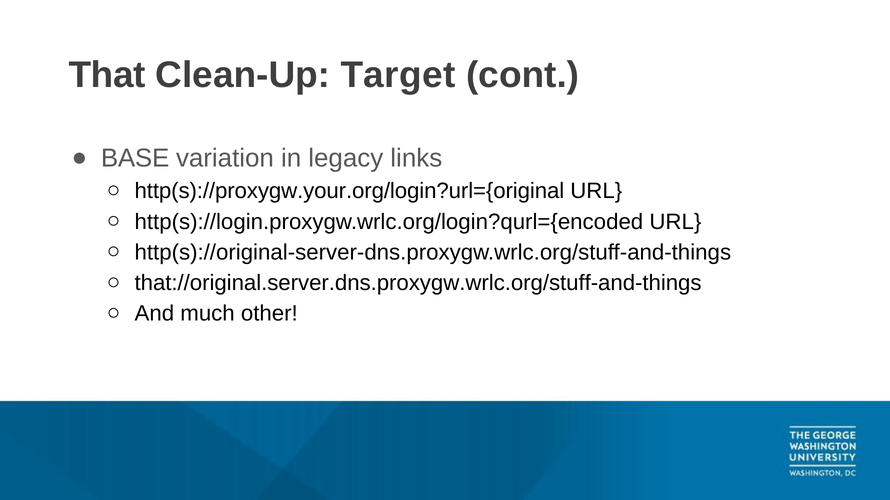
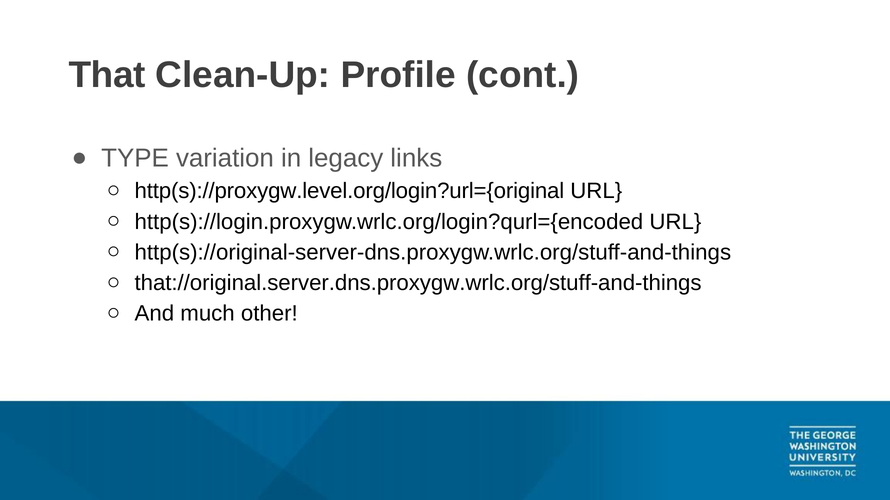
Target: Target -> Profile
BASE: BASE -> TYPE
http(s)://proxygw.your.org/login?url={original: http(s)://proxygw.your.org/login?url={original -> http(s)://proxygw.level.org/login?url={original
